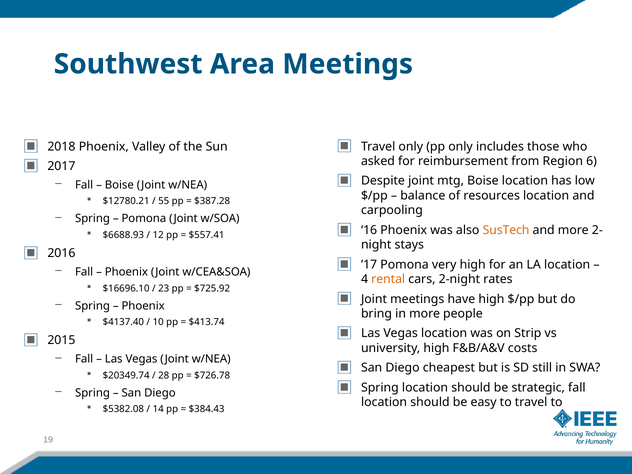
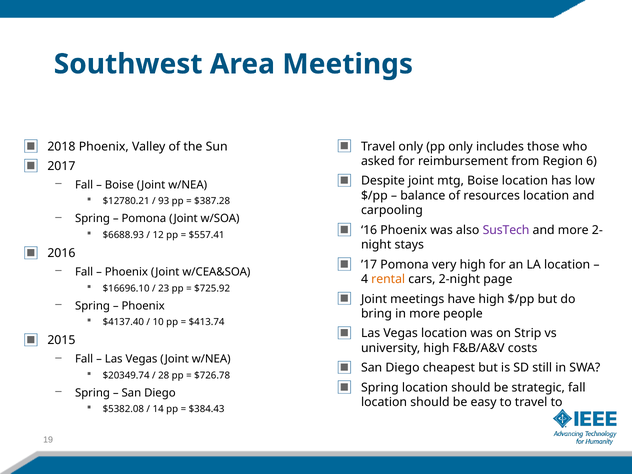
55: 55 -> 93
SusTech colour: orange -> purple
rates: rates -> page
